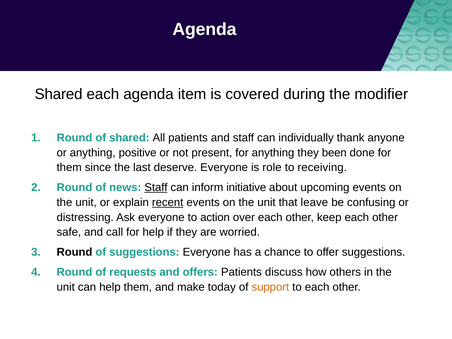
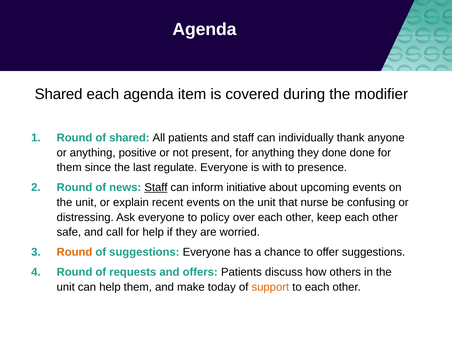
they been: been -> done
deserve: deserve -> regulate
role: role -> with
receiving: receiving -> presence
recent underline: present -> none
leave: leave -> nurse
action: action -> policy
Round at (74, 252) colour: black -> orange
